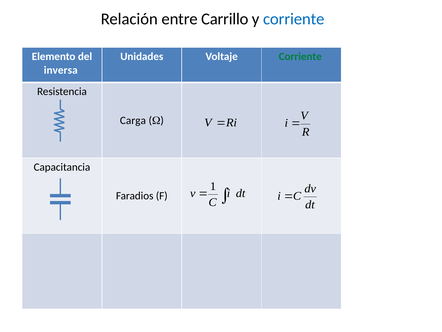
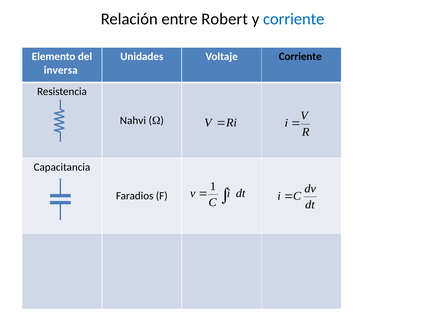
Carrillo: Carrillo -> Robert
Corriente at (300, 56) colour: green -> black
Carga: Carga -> Nahvi
